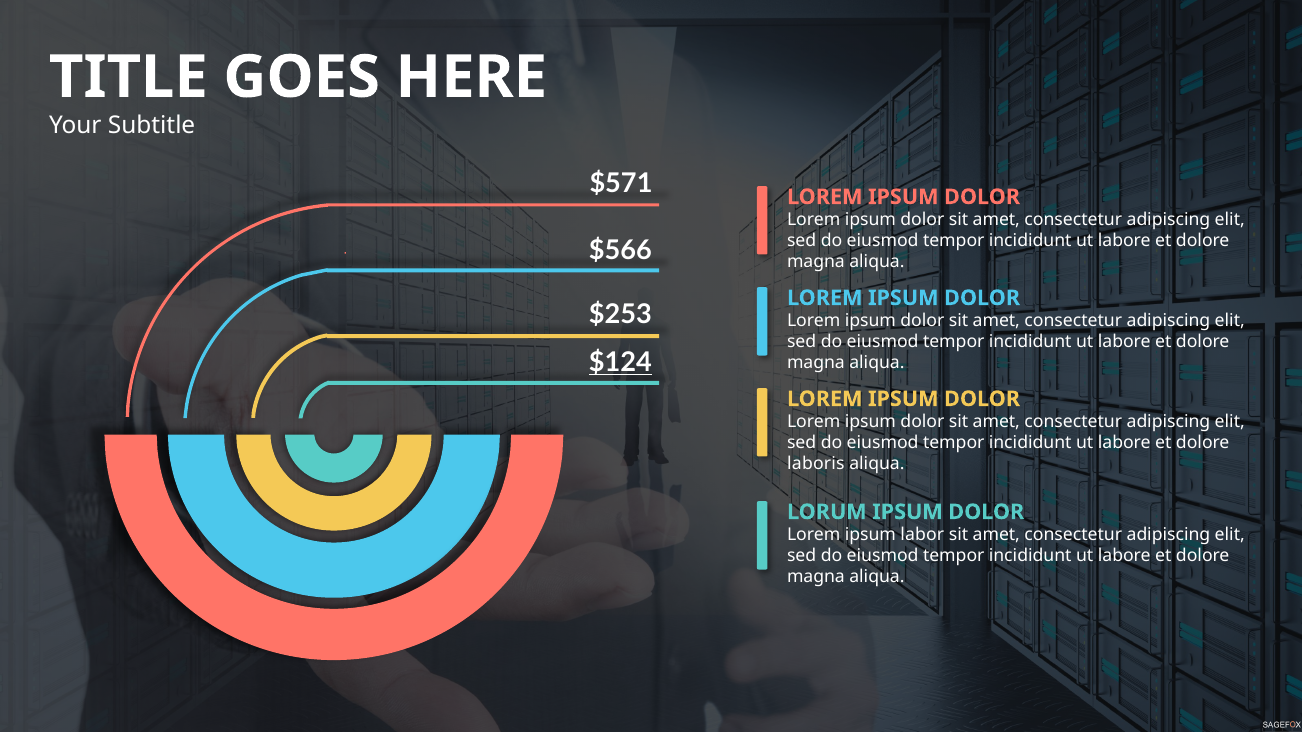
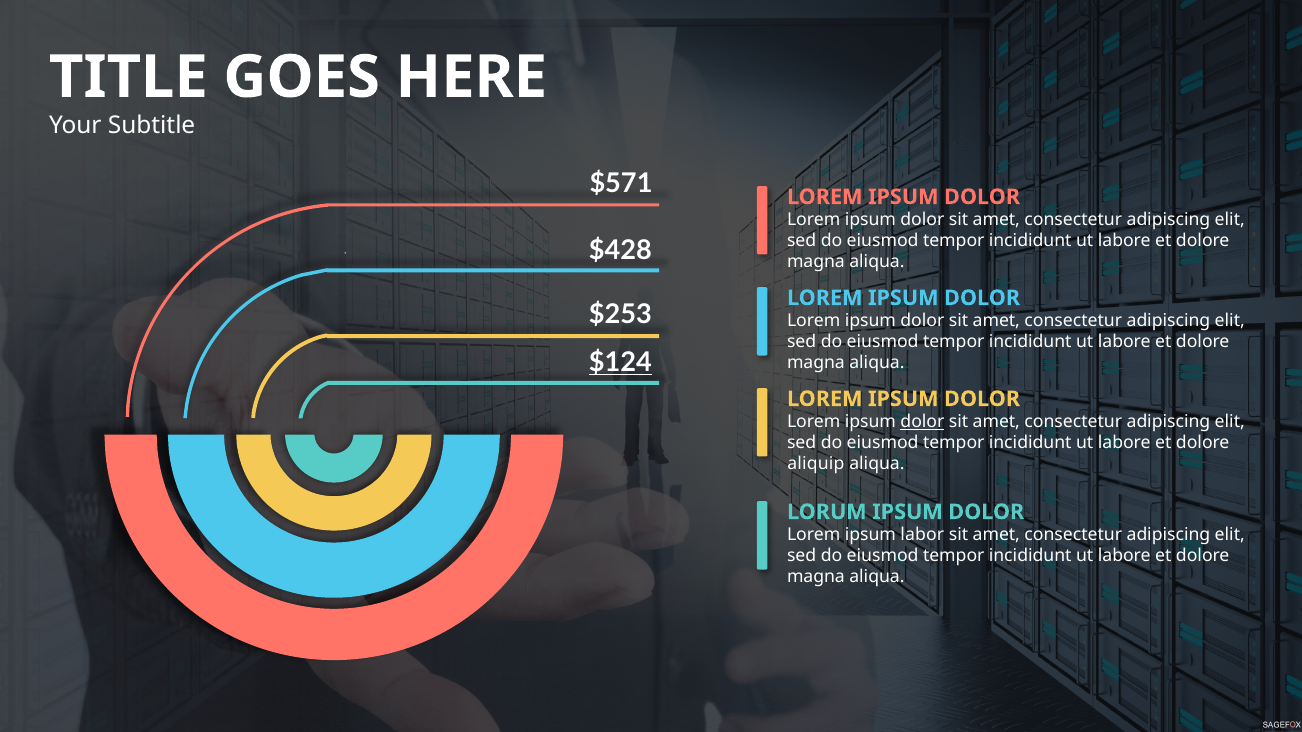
$566: $566 -> $428
dolor at (922, 422) underline: none -> present
laboris: laboris -> aliquip
